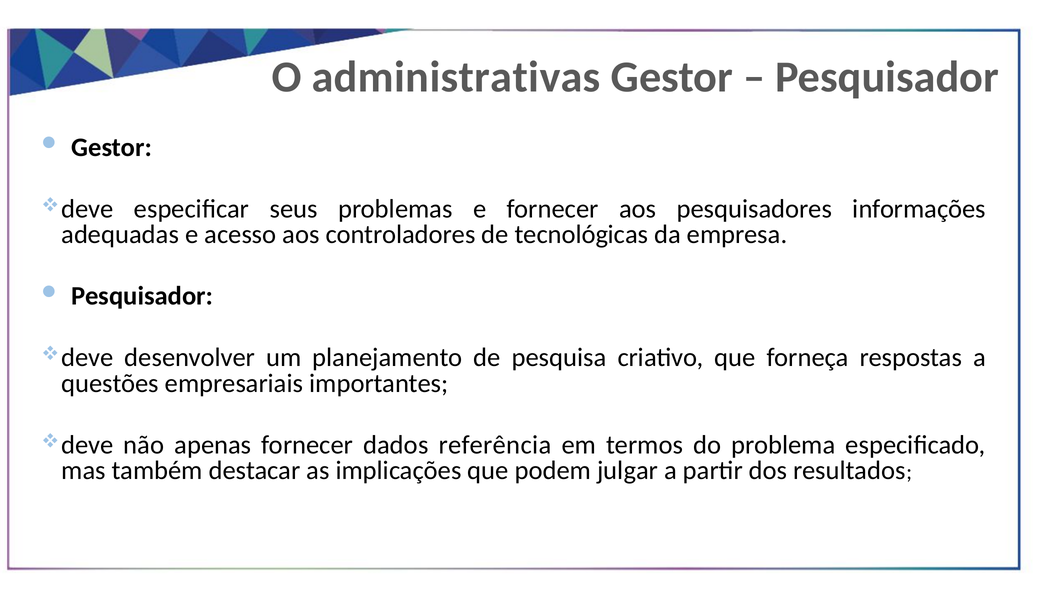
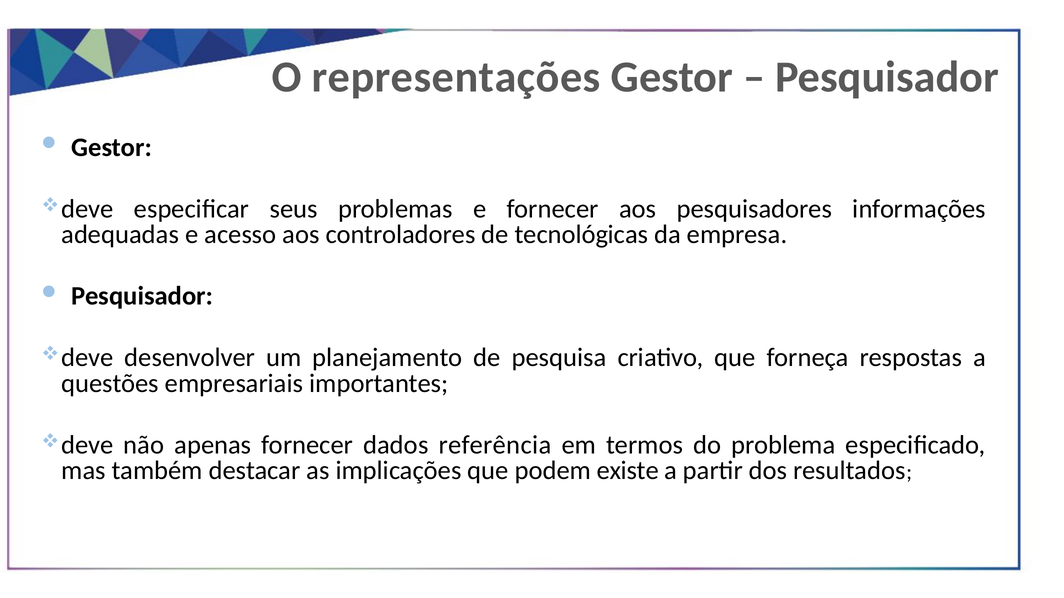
administrativas: administrativas -> representações
julgar: julgar -> existe
